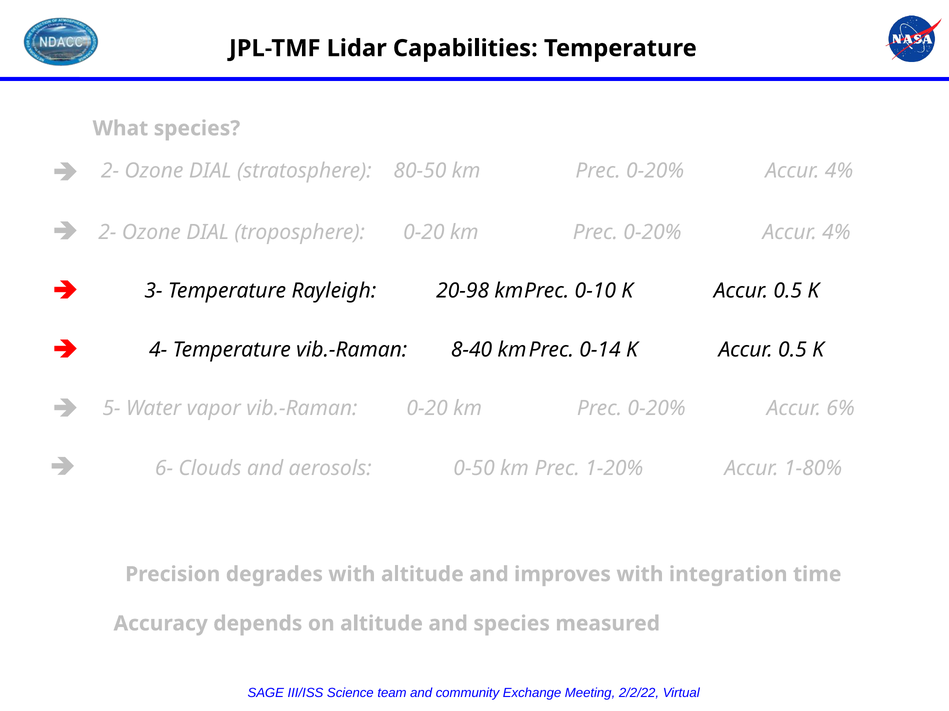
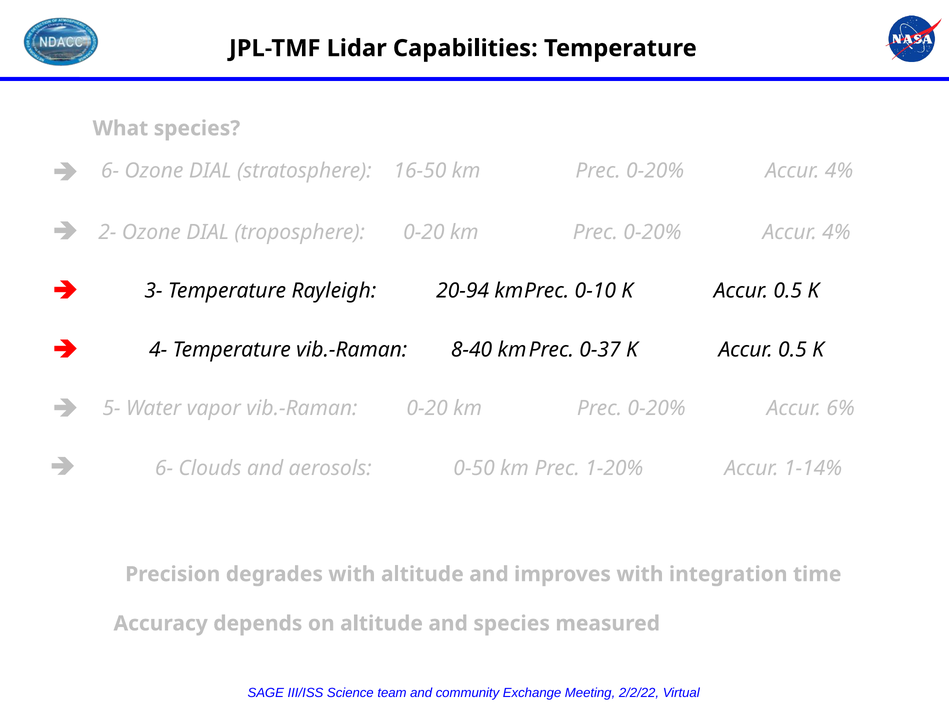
2- at (110, 171): 2- -> 6-
80-50: 80-50 -> 16-50
20-98: 20-98 -> 20-94
0-14: 0-14 -> 0-37
1-80%: 1-80% -> 1-14%
